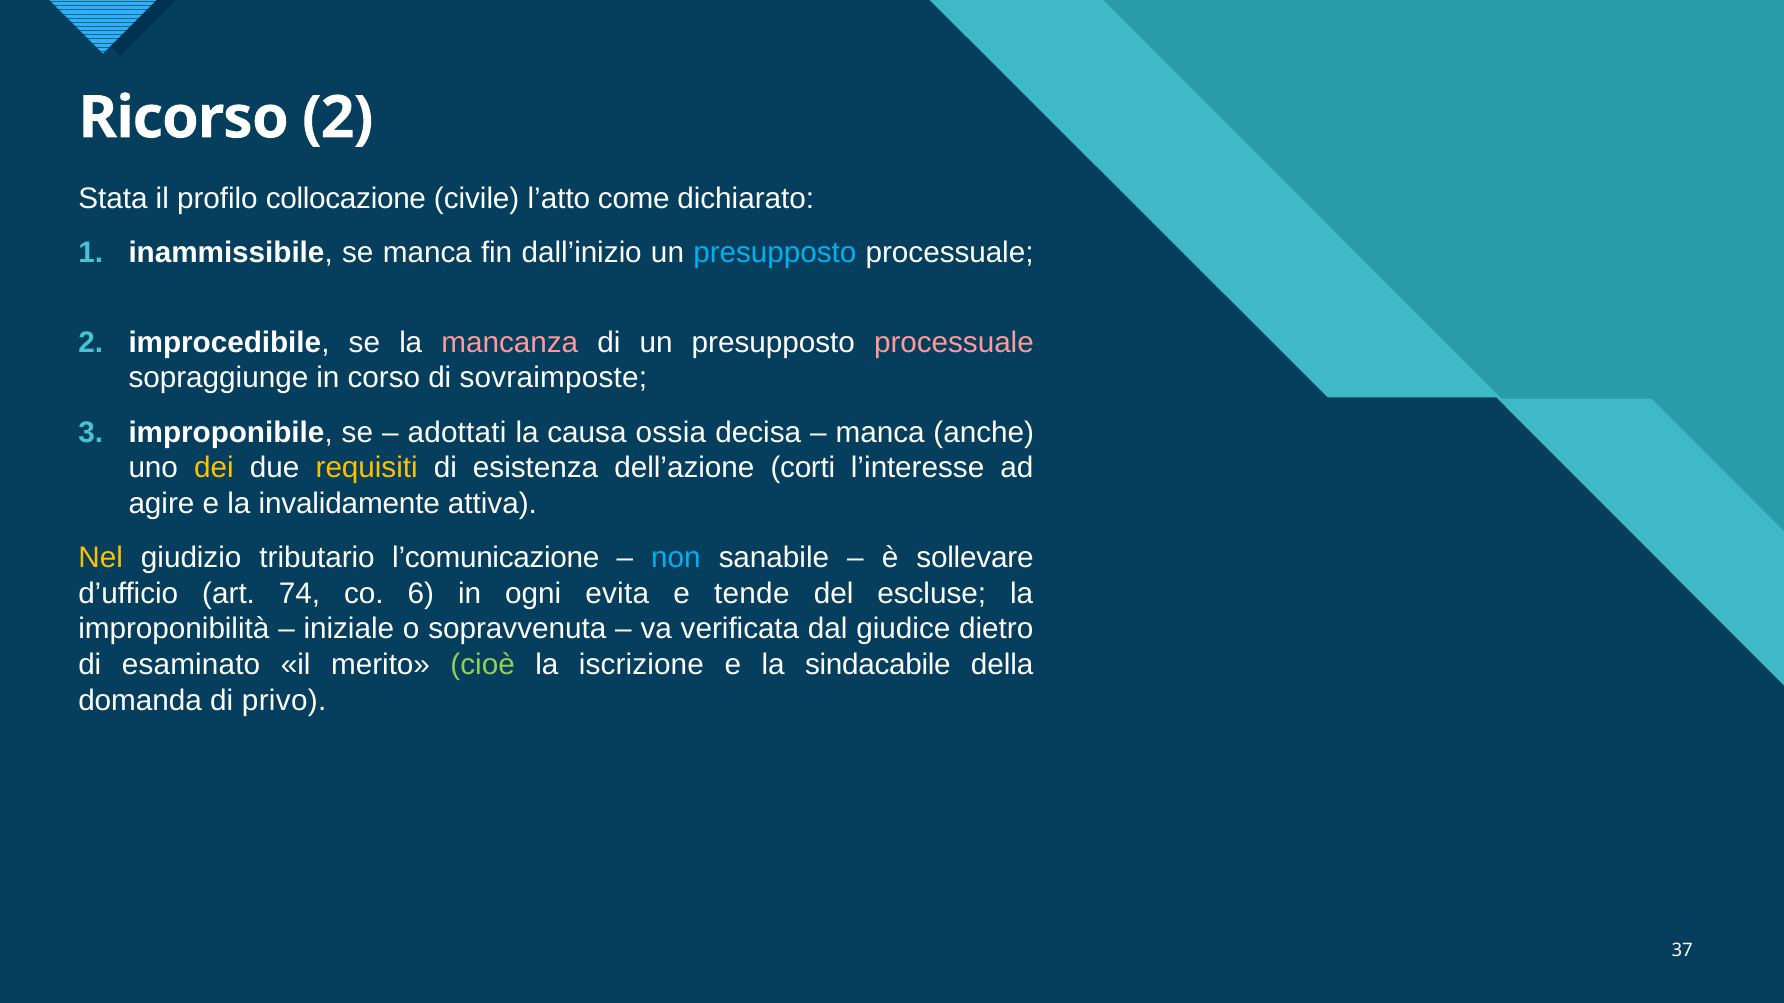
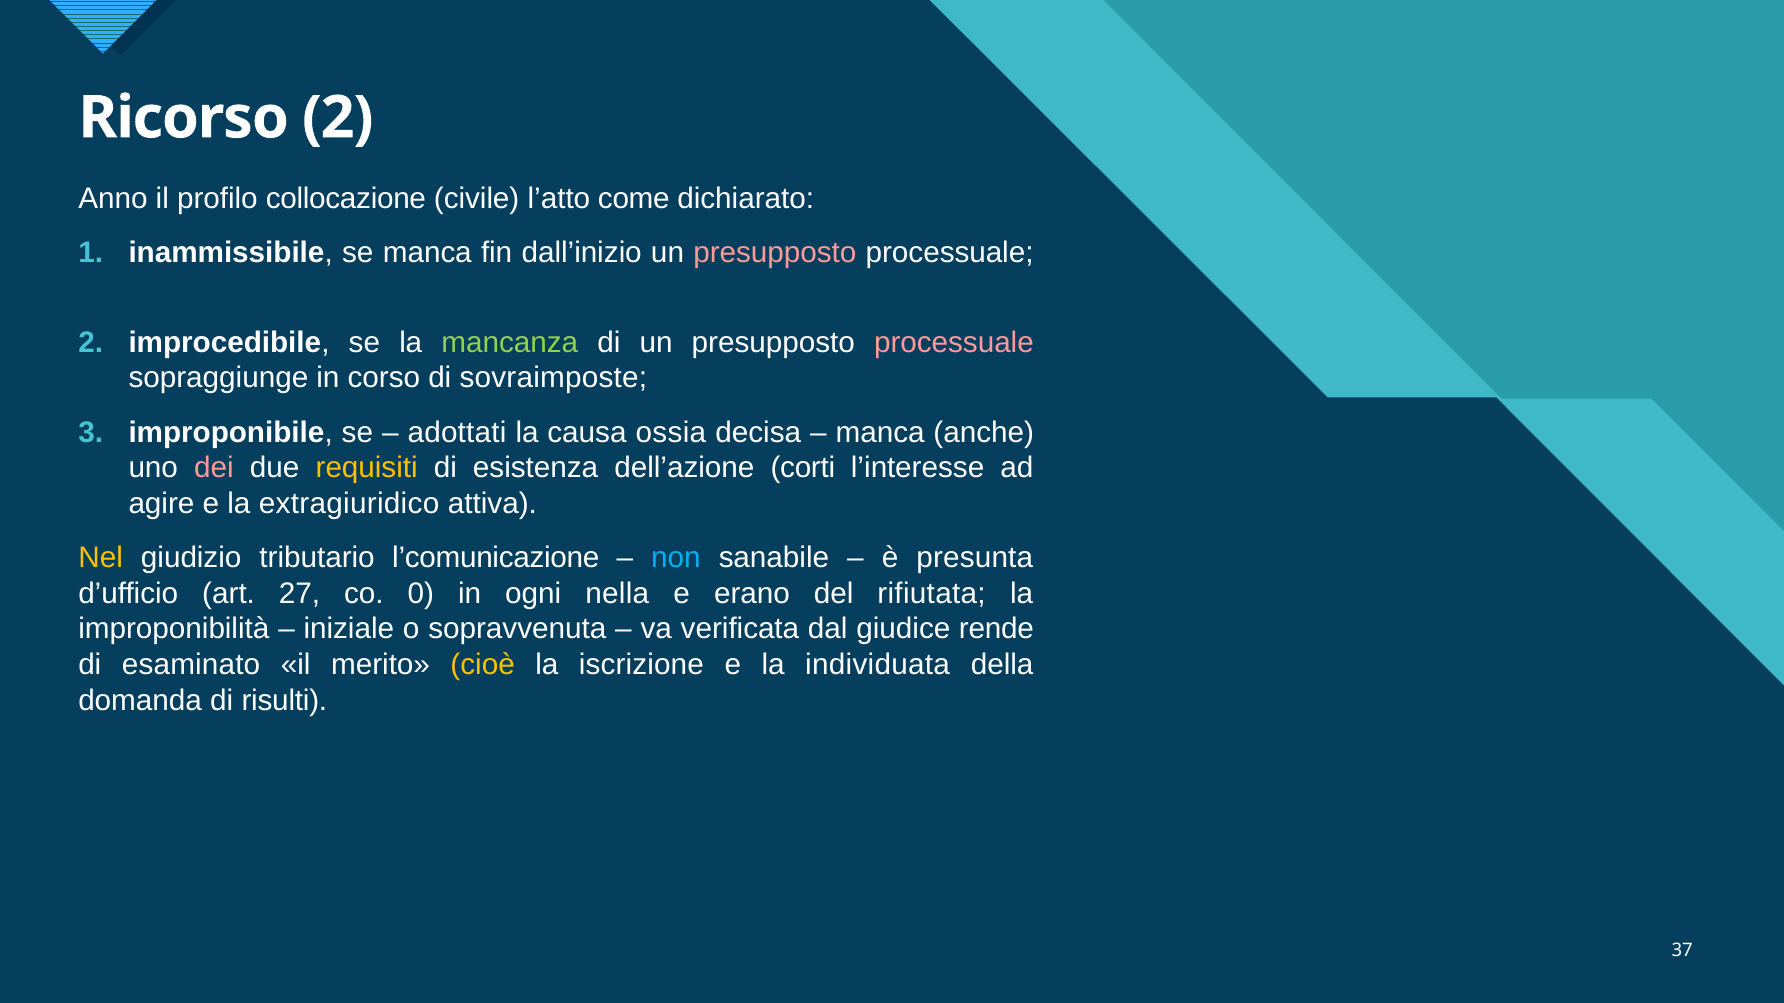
Stata: Stata -> Anno
presupposto at (775, 253) colour: light blue -> pink
mancanza colour: pink -> light green
dei colour: yellow -> pink
invalidamente: invalidamente -> extragiuridico
sollevare: sollevare -> presunta
74: 74 -> 27
6: 6 -> 0
evita: evita -> nella
tende: tende -> erano
escluse: escluse -> rifiutata
dietro: dietro -> rende
cioè colour: light green -> yellow
sindacabile: sindacabile -> individuata
privo: privo -> risulti
